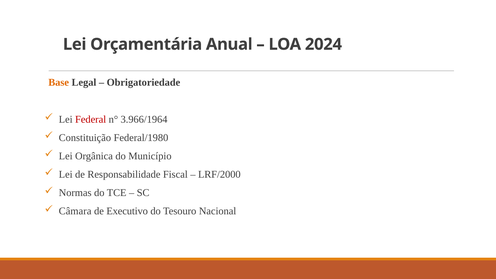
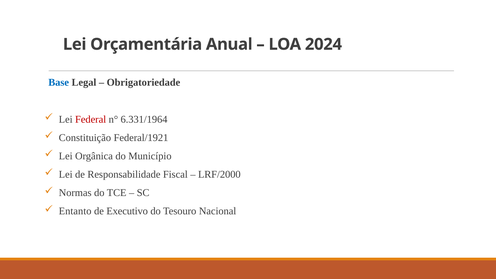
Base colour: orange -> blue
3.966/1964: 3.966/1964 -> 6.331/1964
Federal/1980: Federal/1980 -> Federal/1921
Câmara: Câmara -> Entanto
